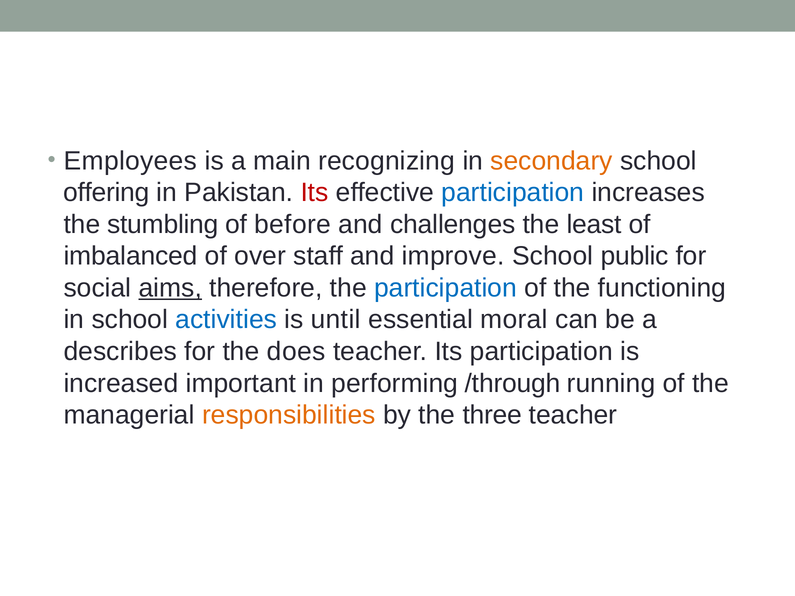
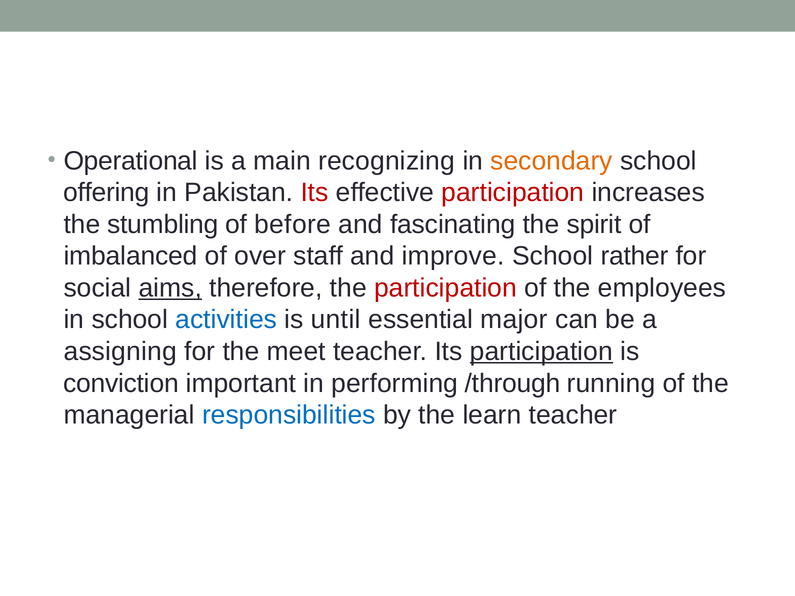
Employees: Employees -> Operational
participation at (513, 193) colour: blue -> red
challenges: challenges -> fascinating
least: least -> spirit
public: public -> rather
participation at (446, 288) colour: blue -> red
functioning: functioning -> employees
moral: moral -> major
describes: describes -> assigning
does: does -> meet
participation at (541, 352) underline: none -> present
increased: increased -> conviction
responsibilities colour: orange -> blue
three: three -> learn
